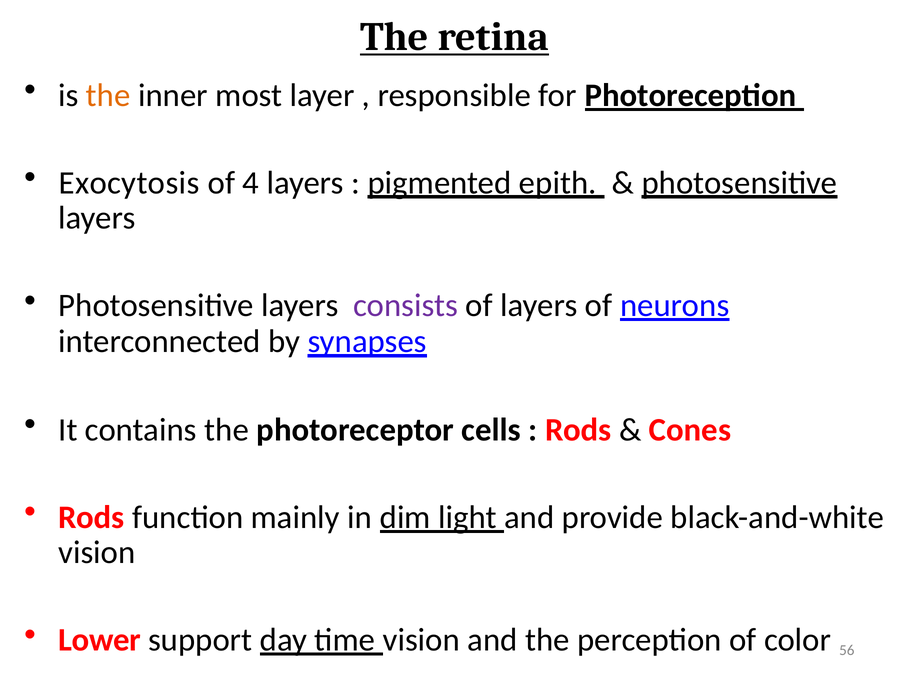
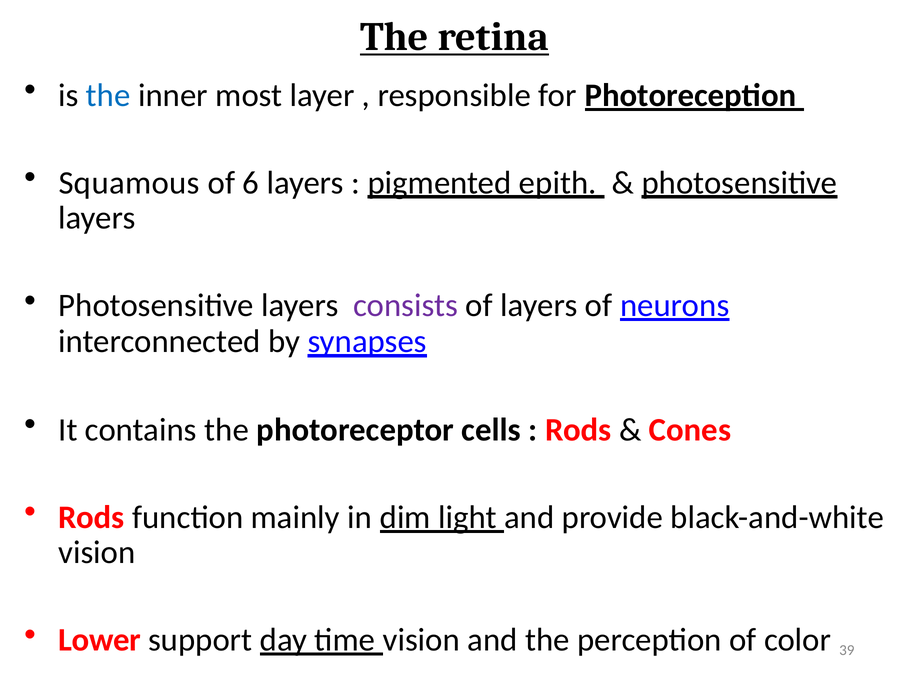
the at (108, 95) colour: orange -> blue
Exocytosis: Exocytosis -> Squamous
4: 4 -> 6
56: 56 -> 39
